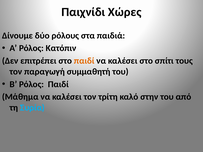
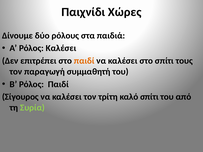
Ρόλος Κατόπιν: Κατόπιν -> Καλέσει
Μάθημα: Μάθημα -> Σίγουρος
καλό στην: στην -> σπίτι
Συρία colour: light blue -> light green
